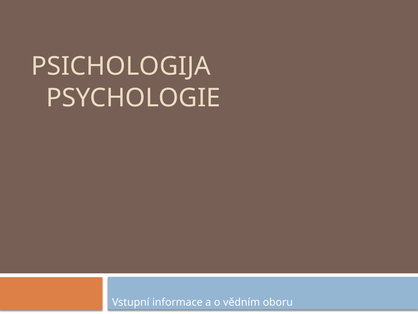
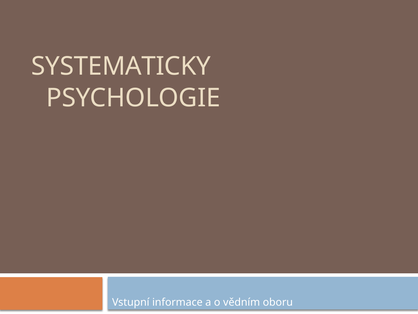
PSICHOLOGIJA: PSICHOLOGIJA -> SYSTEMATICKY
